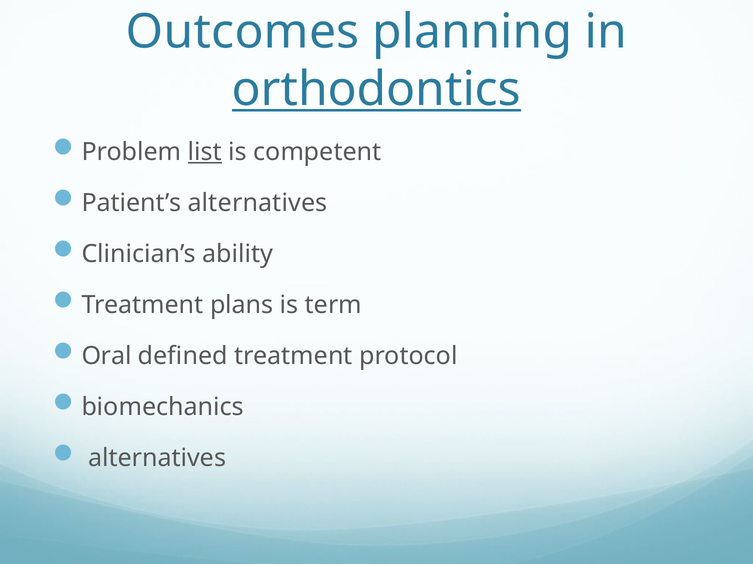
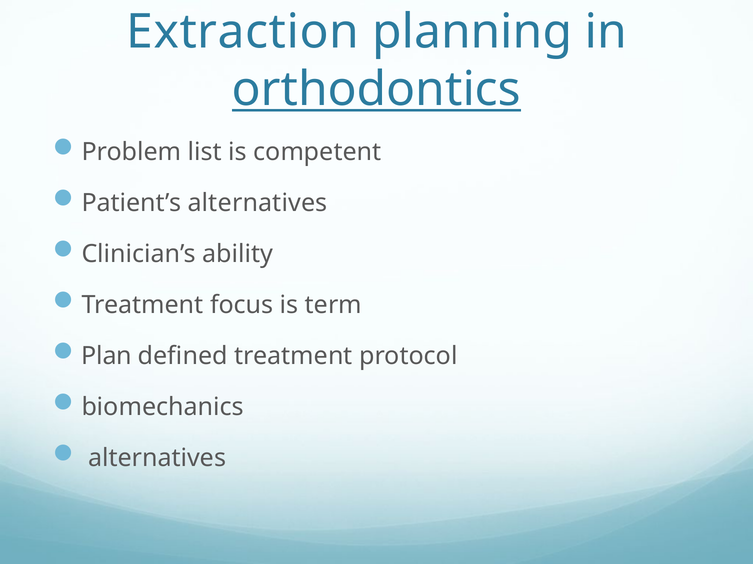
Outcomes: Outcomes -> Extraction
list underline: present -> none
plans: plans -> focus
Oral: Oral -> Plan
